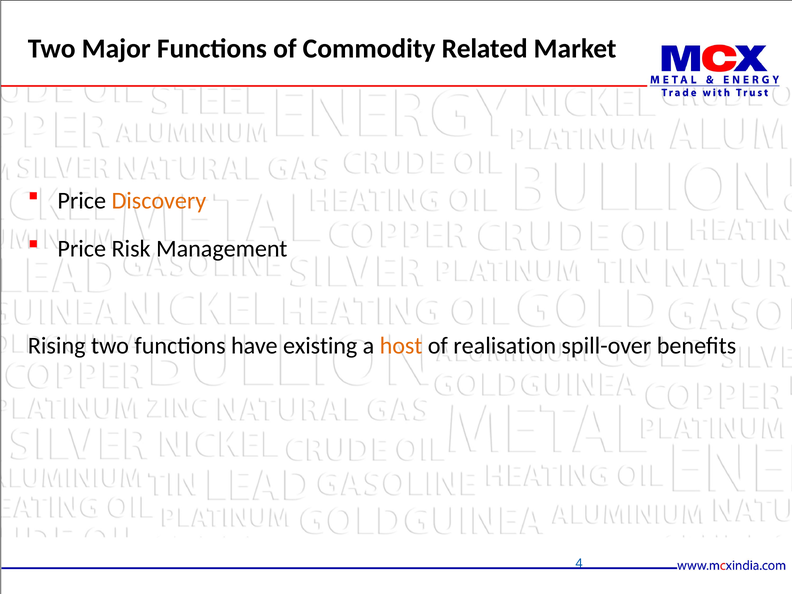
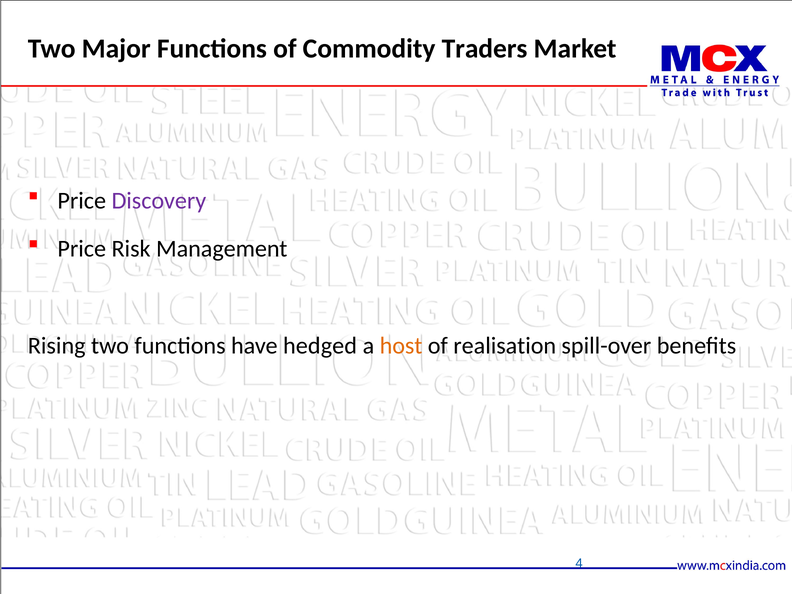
Related: Related -> Traders
Discovery colour: orange -> purple
existing: existing -> hedged
